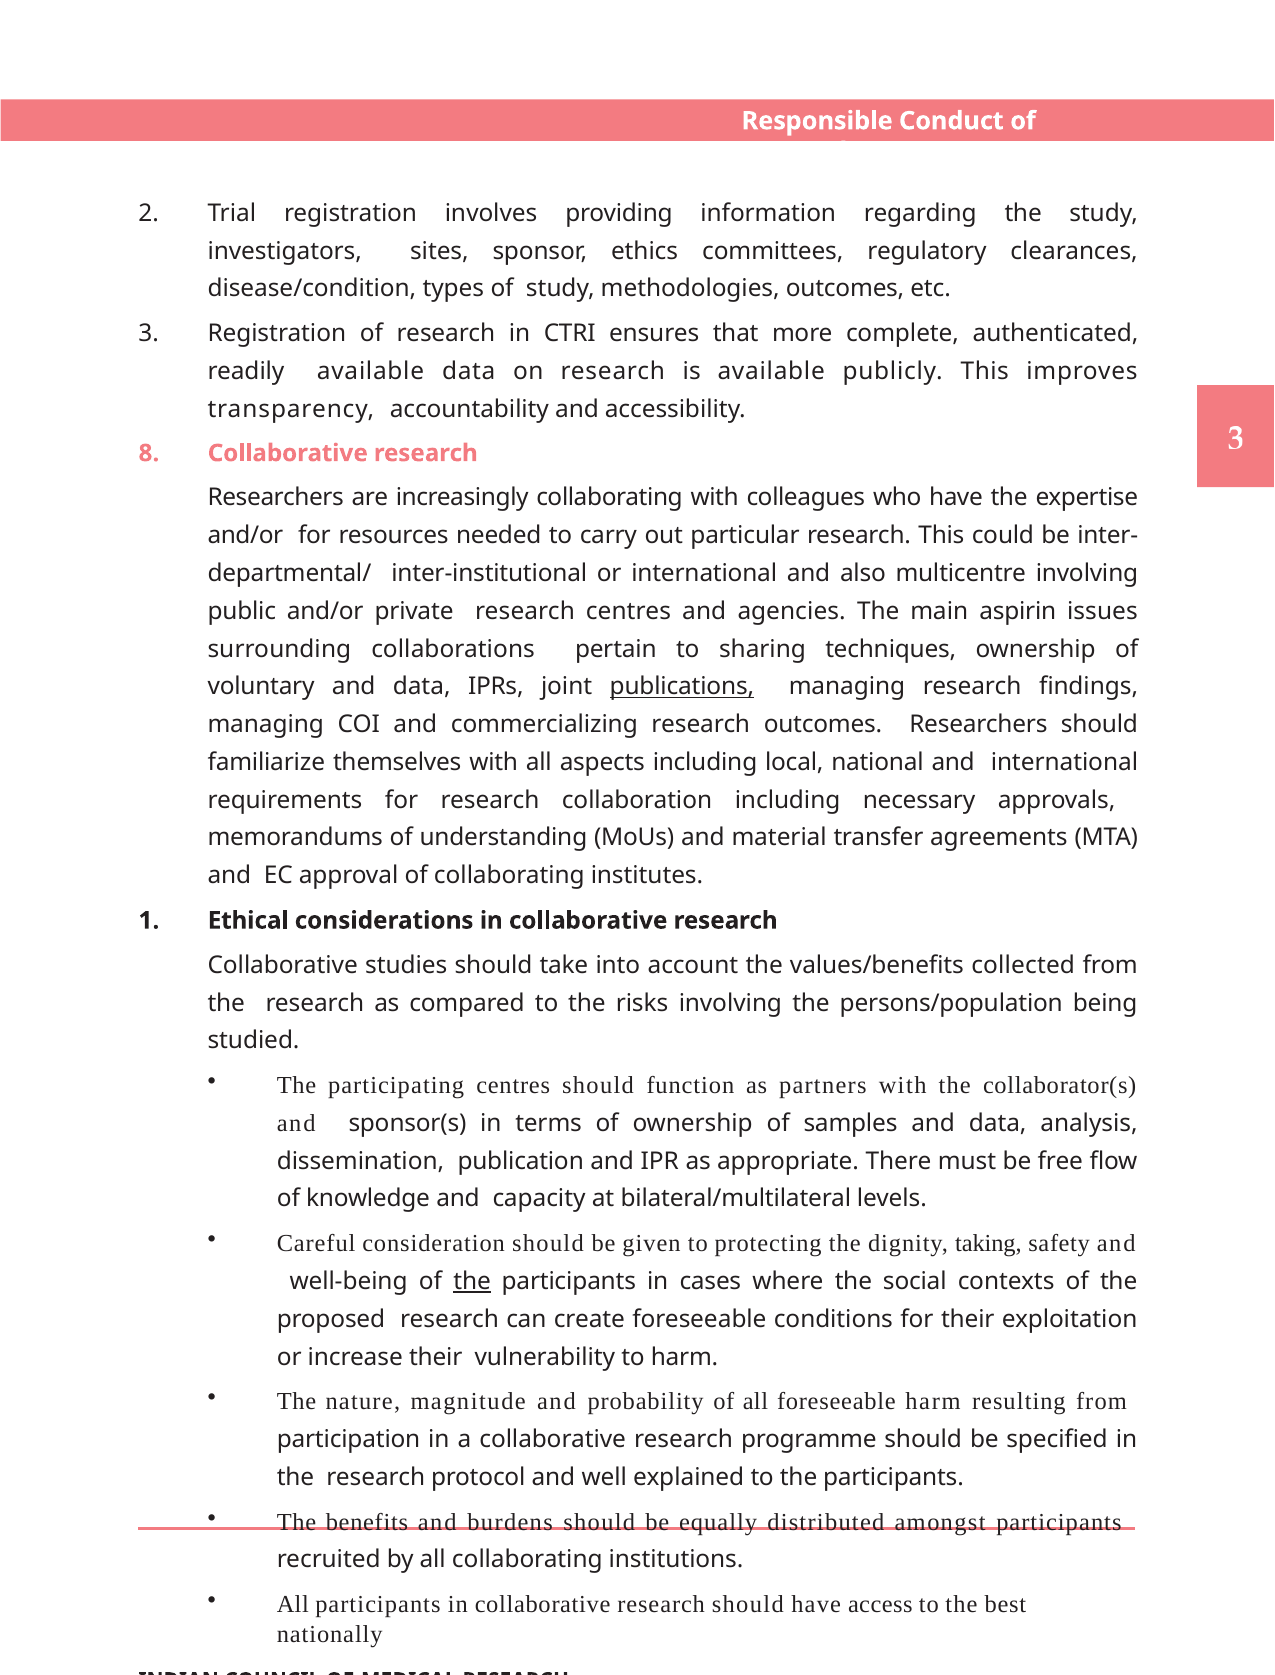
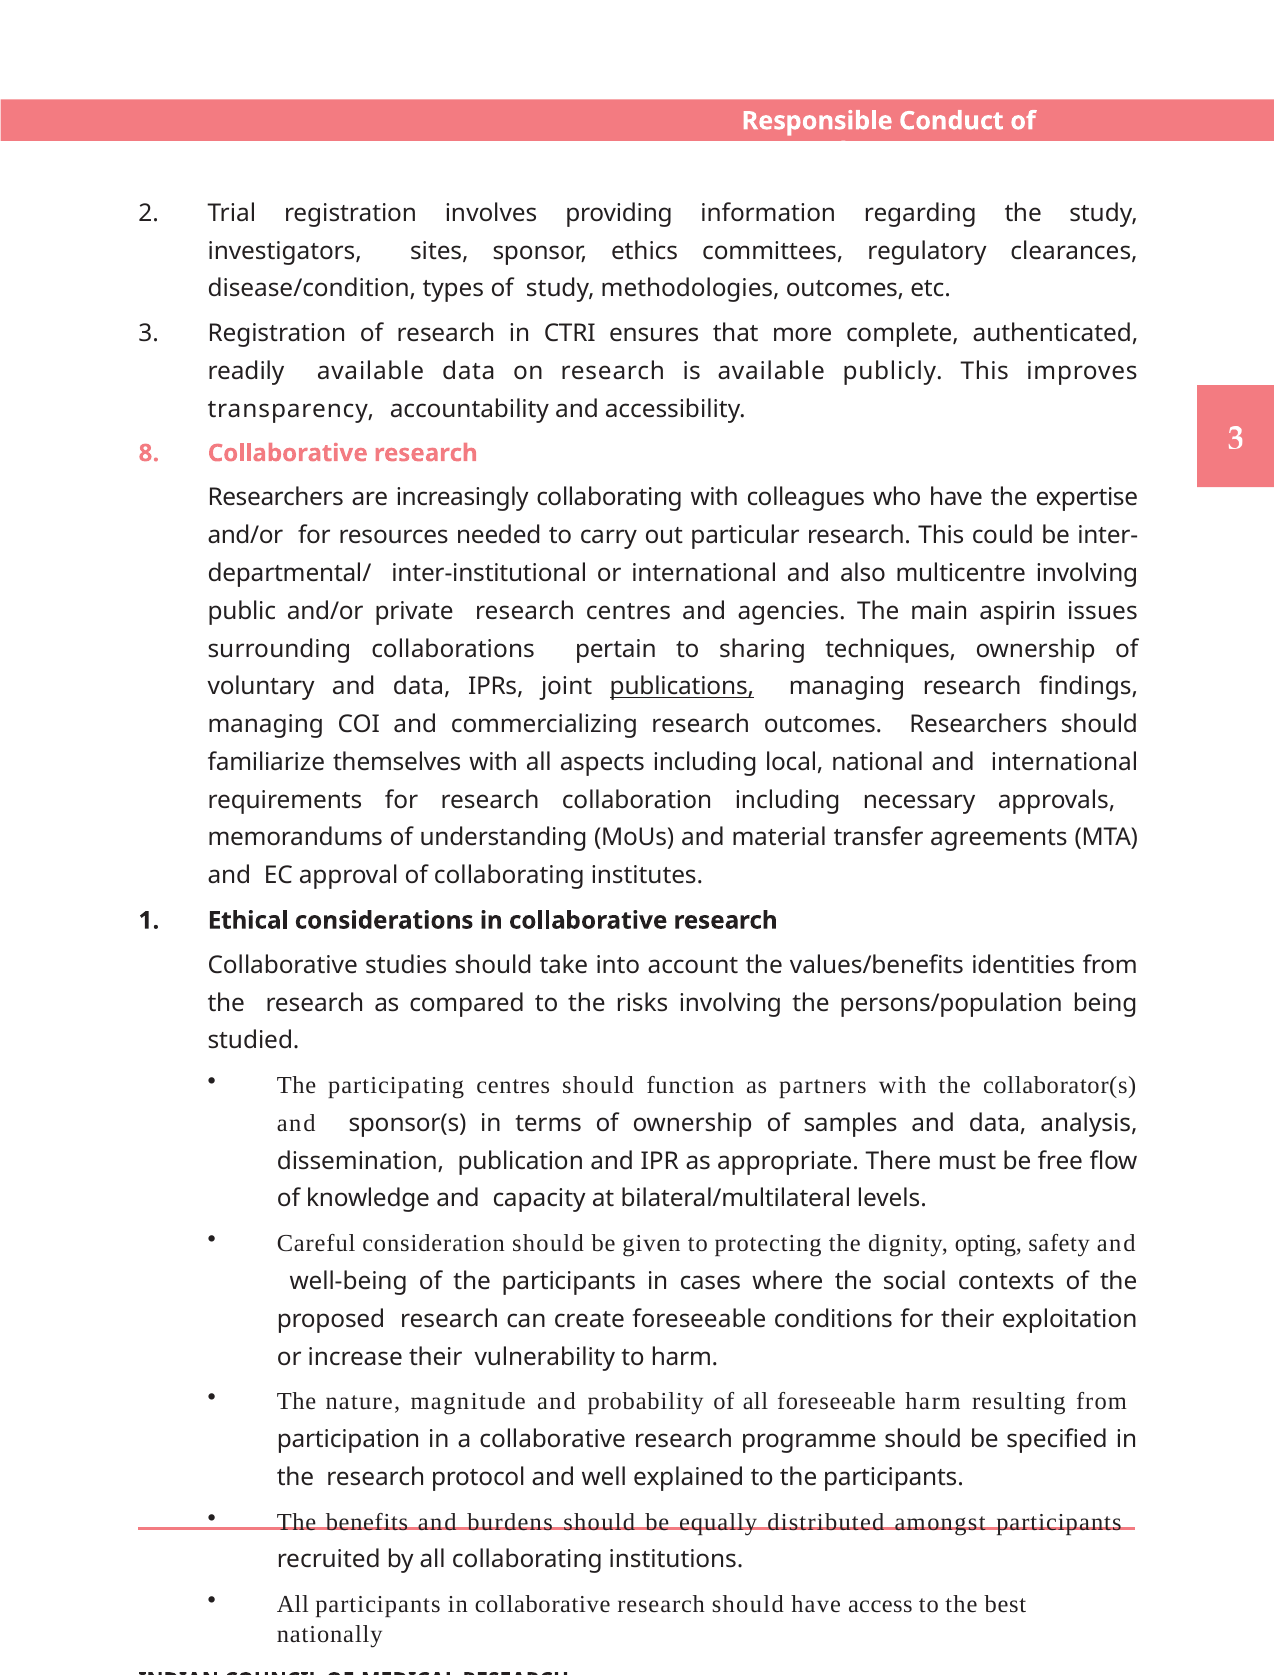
collected: collected -> identities
taking: taking -> opting
the at (472, 1282) underline: present -> none
